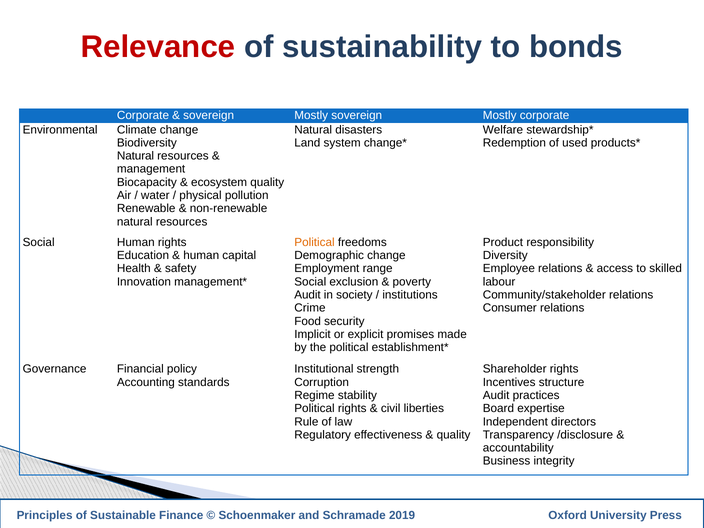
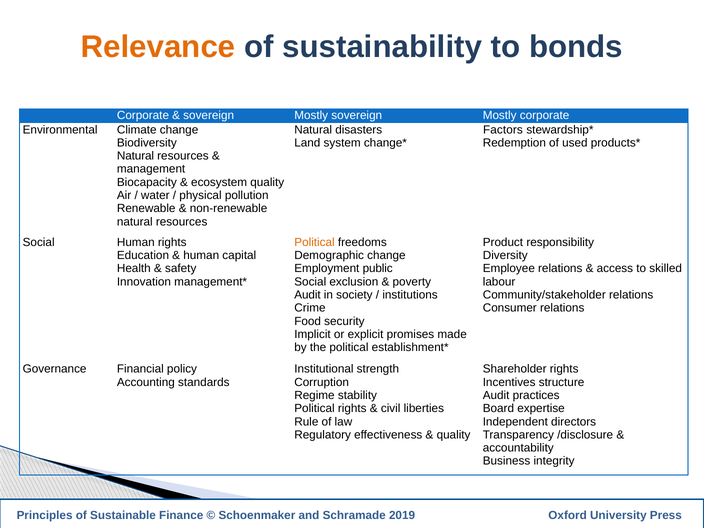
Relevance colour: red -> orange
Welfare: Welfare -> Factors
range: range -> public
